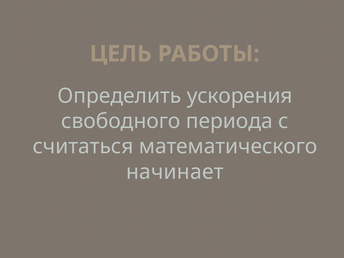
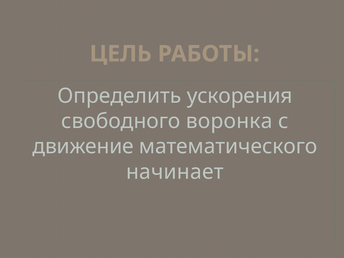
периода: периода -> воронка
считаться: считаться -> движение
